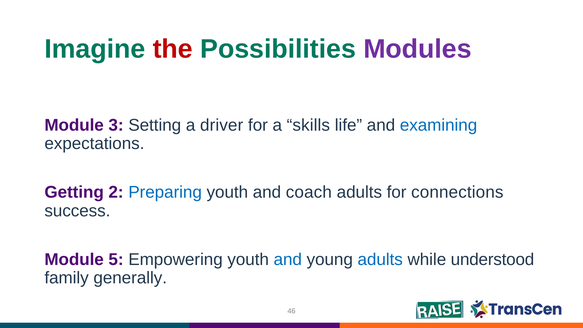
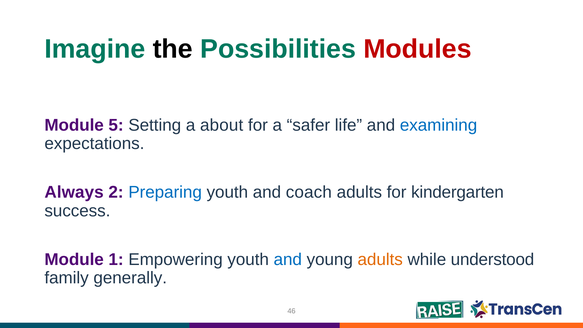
the colour: red -> black
Modules colour: purple -> red
3: 3 -> 5
driver: driver -> about
skills: skills -> safer
Getting: Getting -> Always
connections: connections -> kindergarten
5: 5 -> 1
adults at (380, 260) colour: blue -> orange
